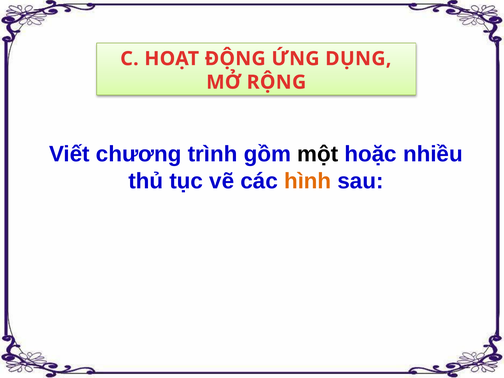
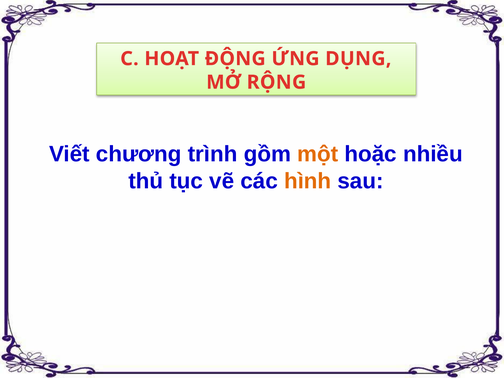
một colour: black -> orange
